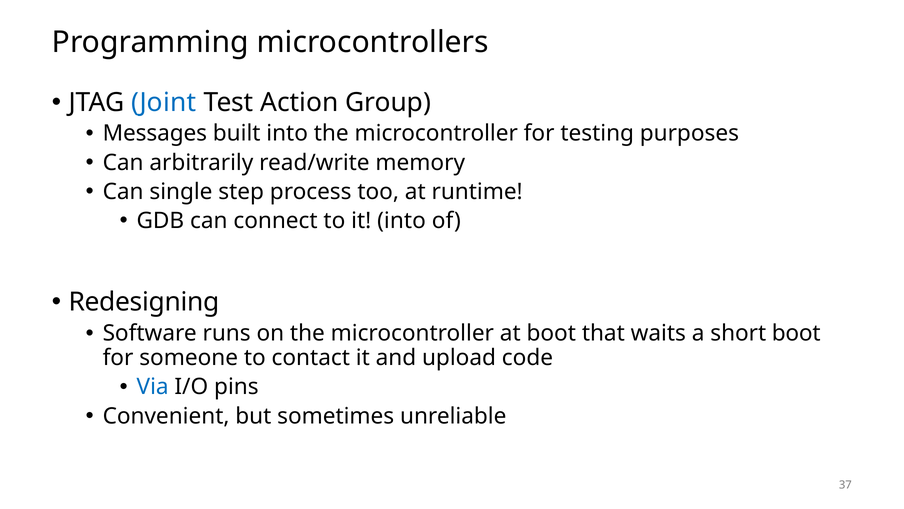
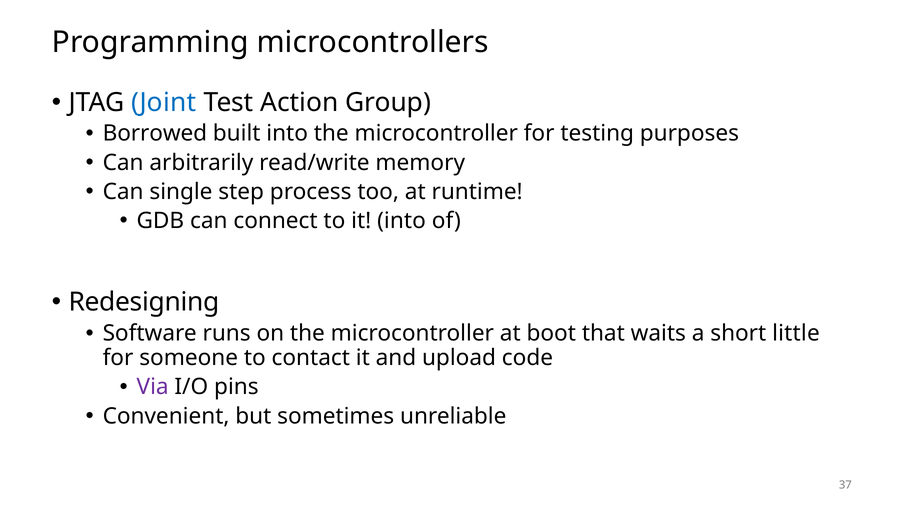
Messages: Messages -> Borrowed
short boot: boot -> little
Via colour: blue -> purple
